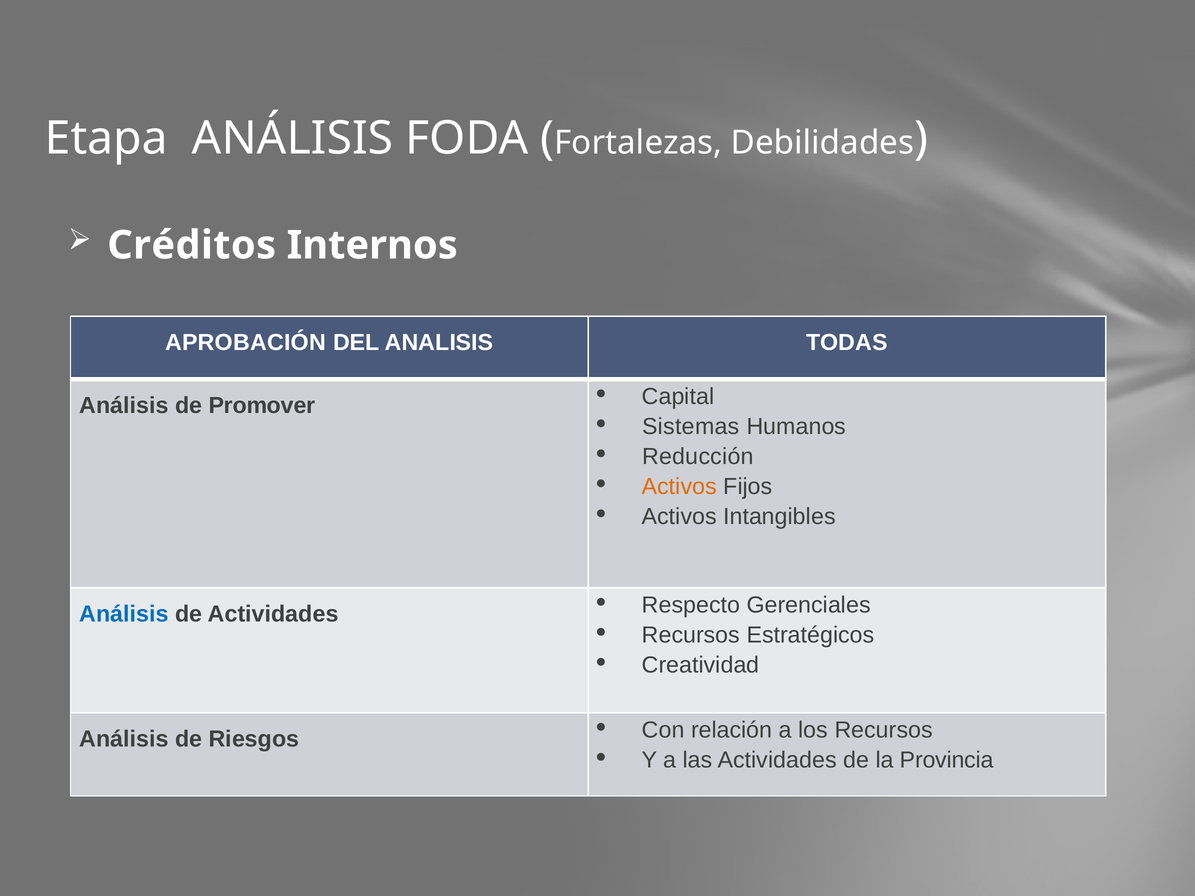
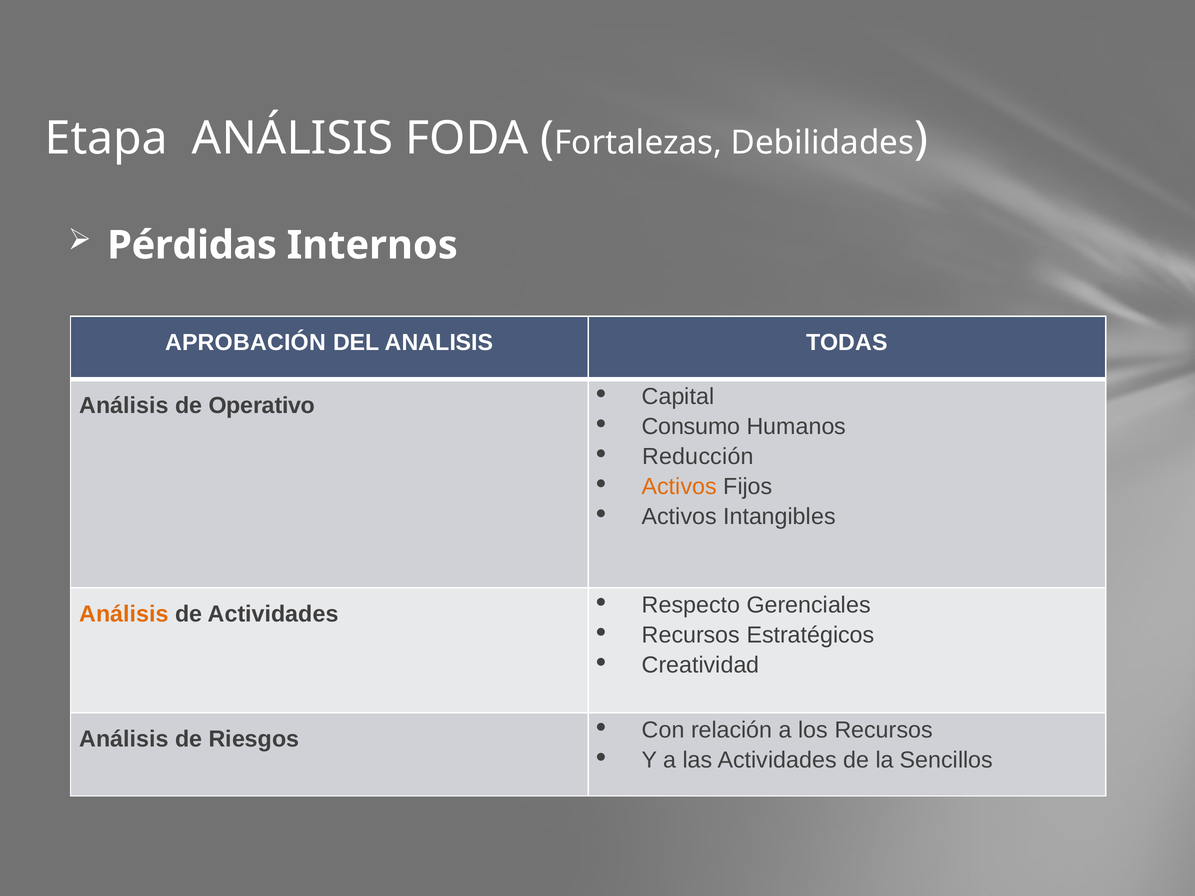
Créditos: Créditos -> Pérdidas
Promover: Promover -> Operativo
Sistemas: Sistemas -> Consumo
Análisis at (124, 614) colour: blue -> orange
Provincia: Provincia -> Sencillos
